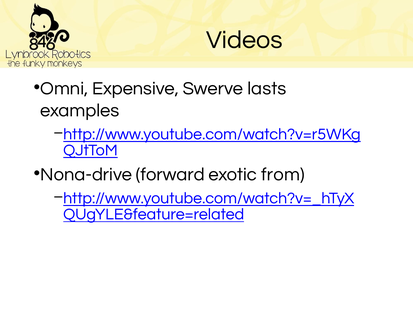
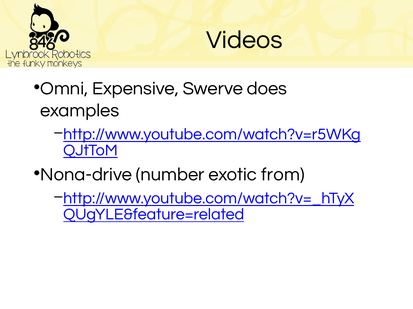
lasts: lasts -> does
forward: forward -> number
